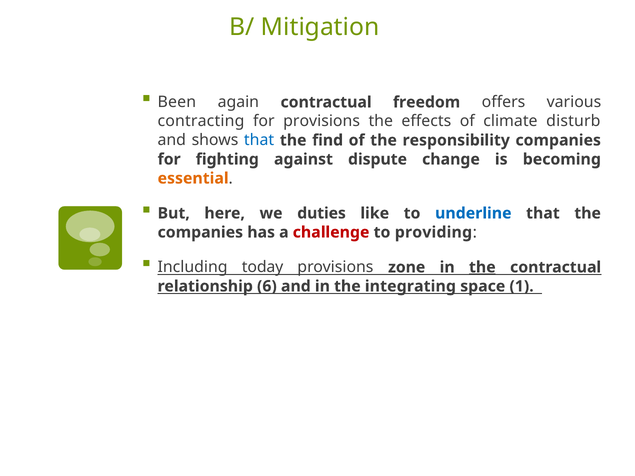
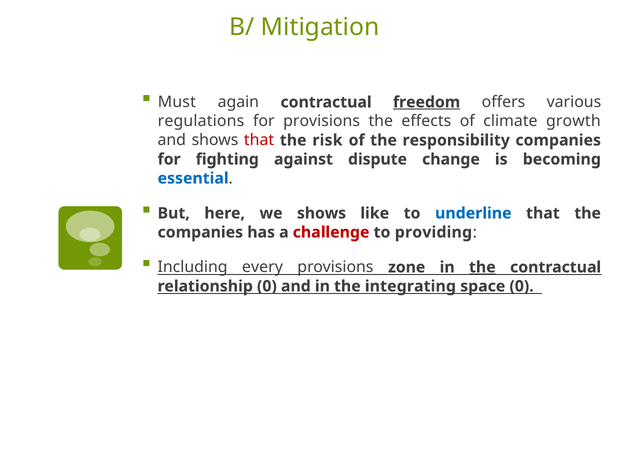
Been: Been -> Must
freedom underline: none -> present
contracting: contracting -> regulations
disturb: disturb -> growth
that at (259, 140) colour: blue -> red
find: find -> risk
essential colour: orange -> blue
we duties: duties -> shows
today: today -> every
relationship 6: 6 -> 0
space 1: 1 -> 0
